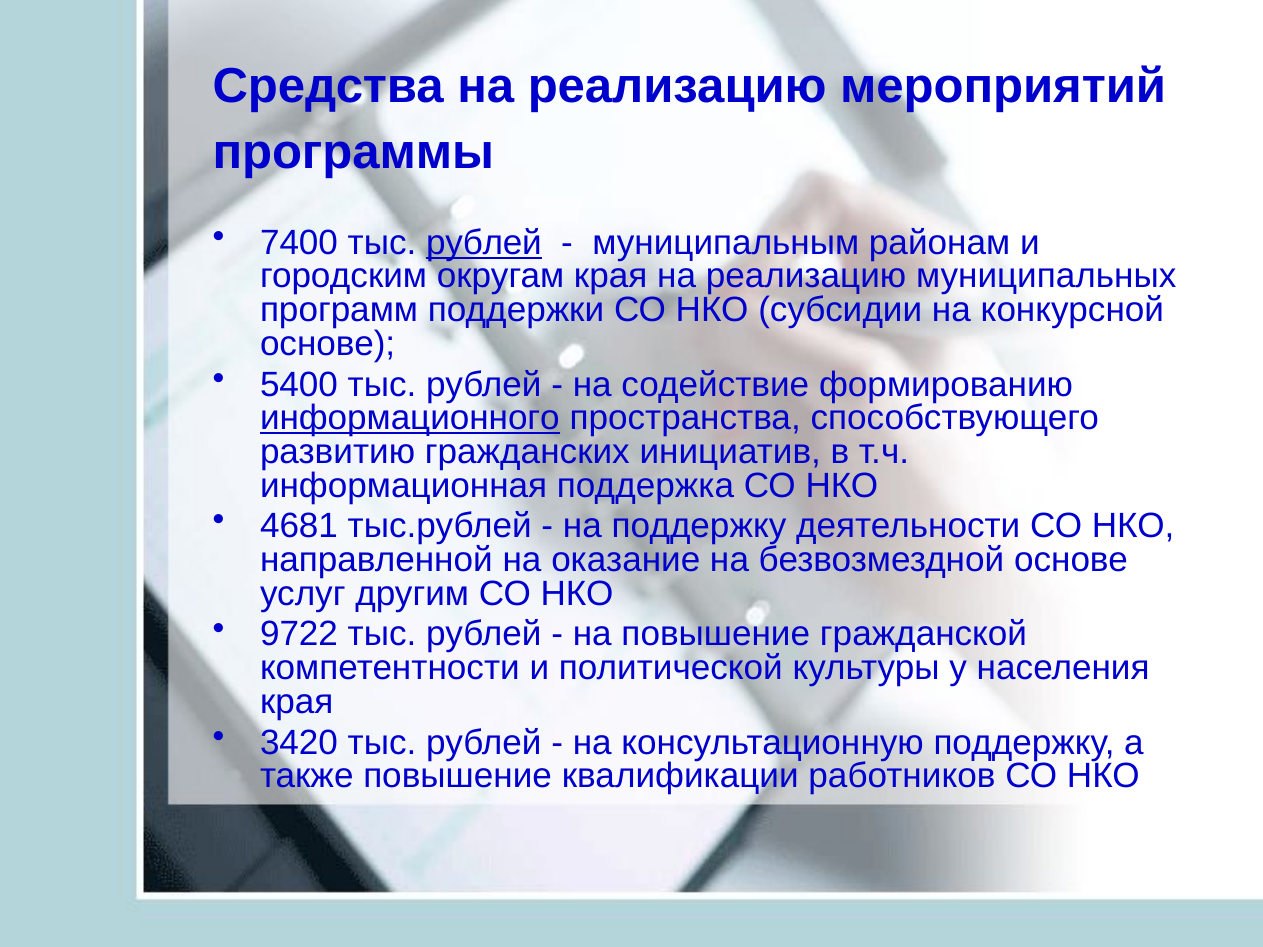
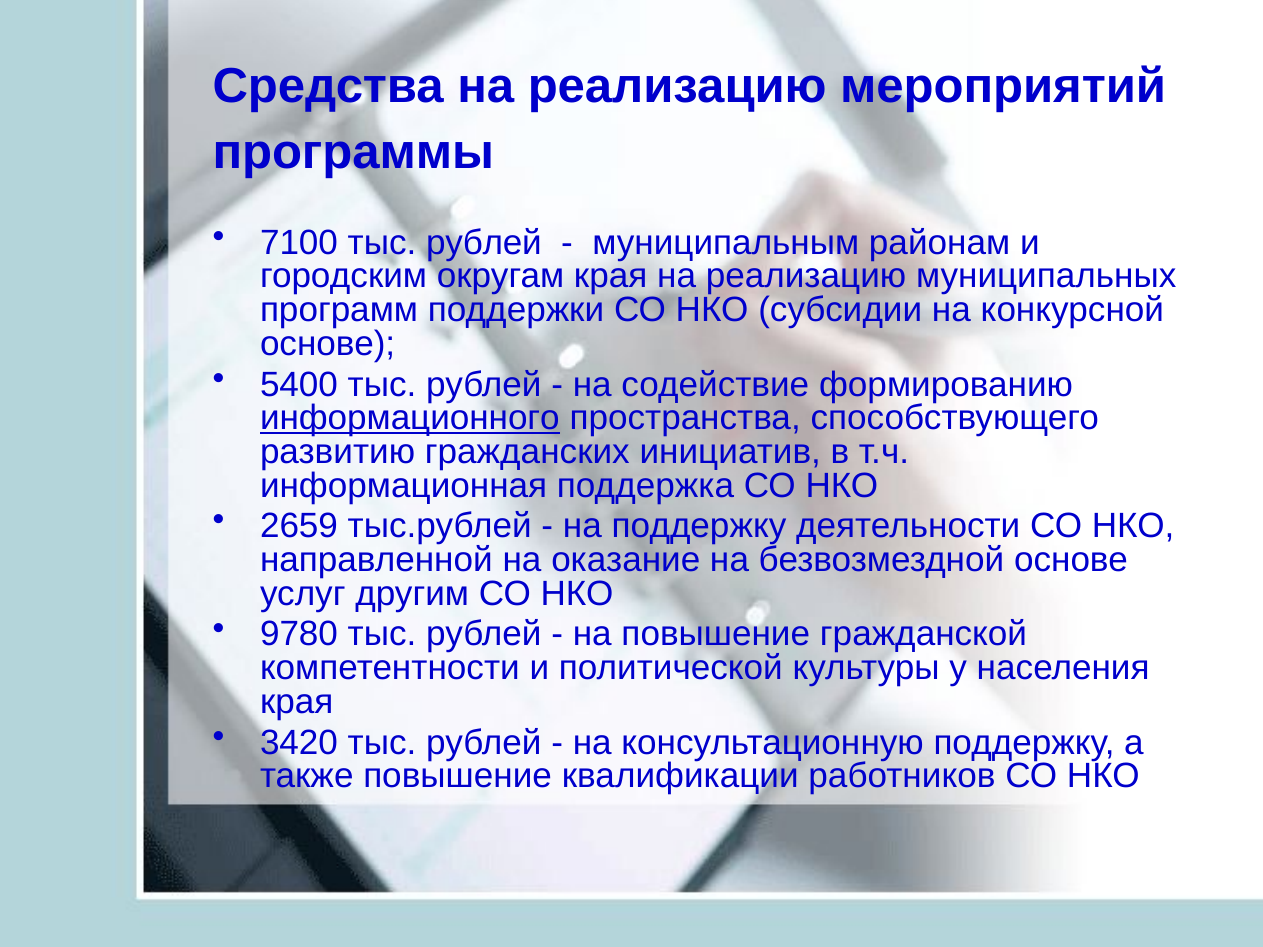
7400: 7400 -> 7100
рублей at (484, 243) underline: present -> none
4681: 4681 -> 2659
9722: 9722 -> 9780
